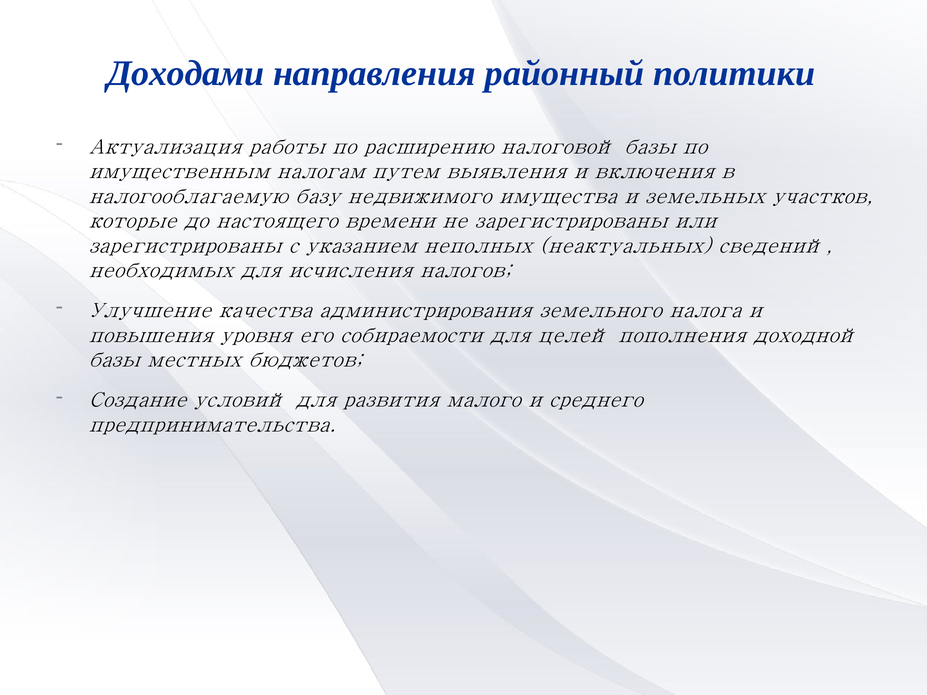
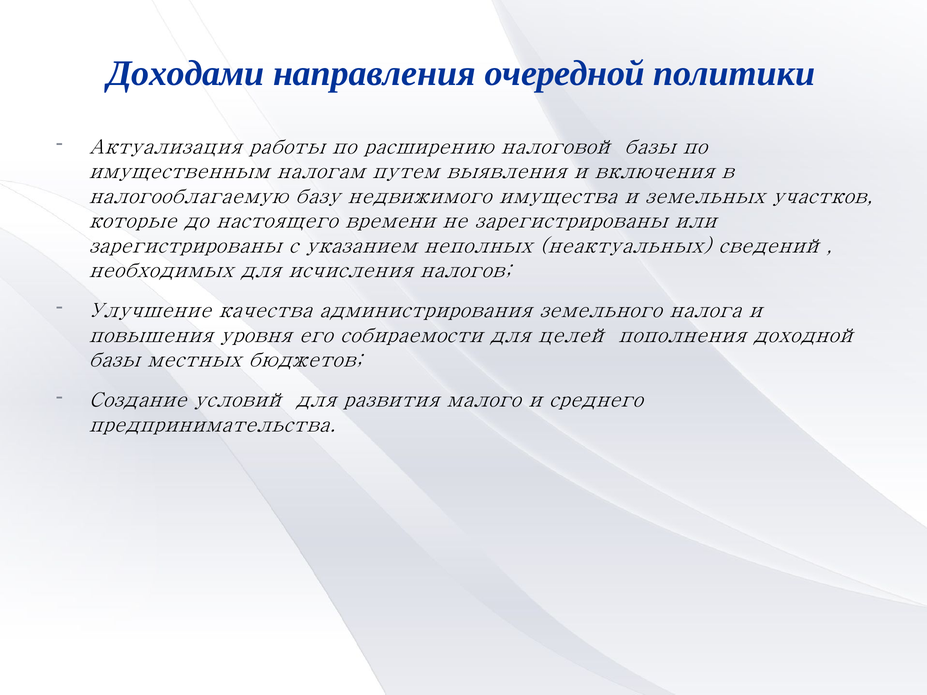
районный: районный -> очередной
